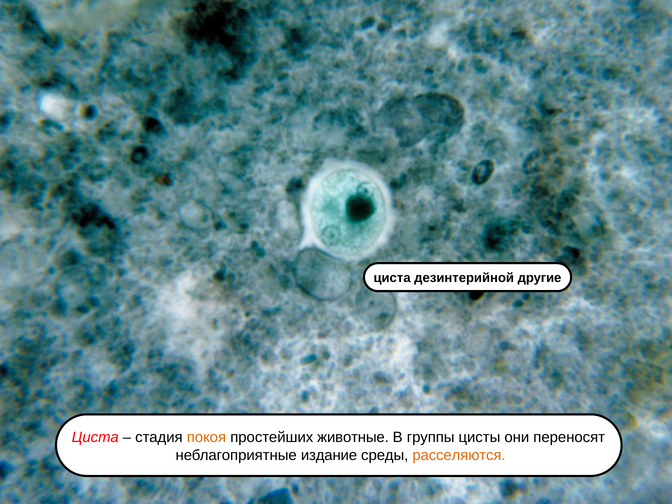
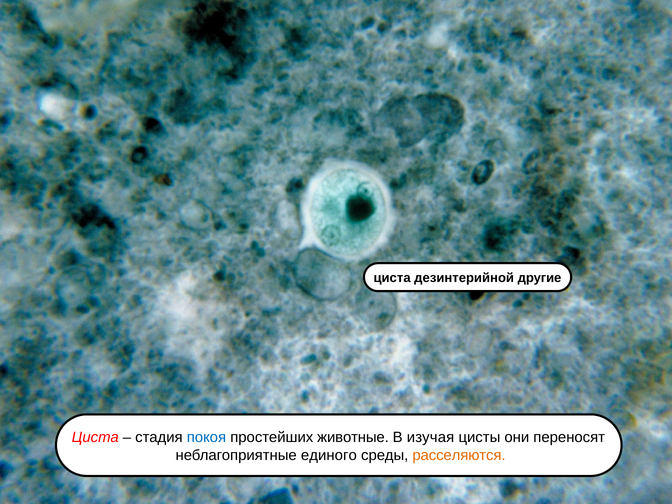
покоя colour: orange -> blue
группы: группы -> изучая
издание: издание -> единого
